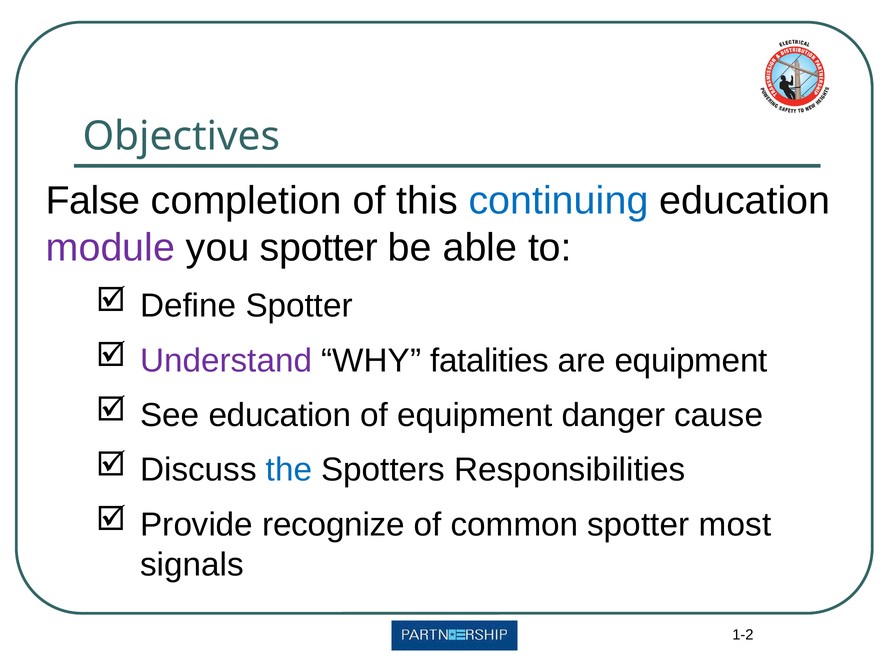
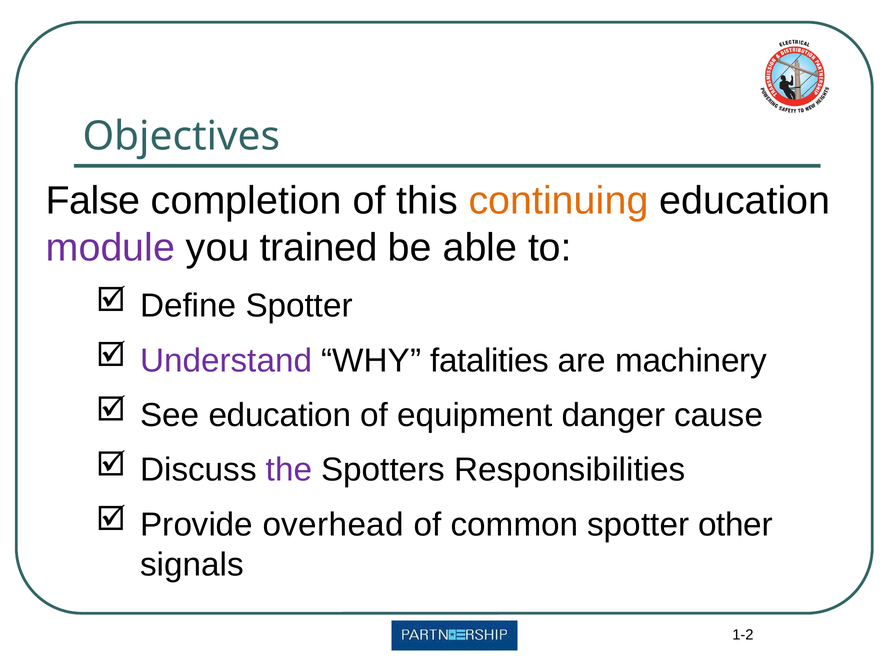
continuing colour: blue -> orange
you spotter: spotter -> trained
are equipment: equipment -> machinery
the colour: blue -> purple
recognize: recognize -> overhead
most: most -> other
